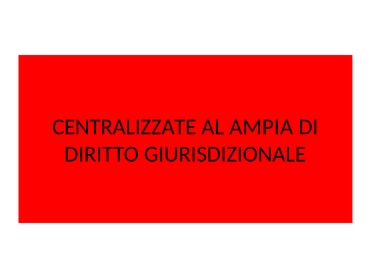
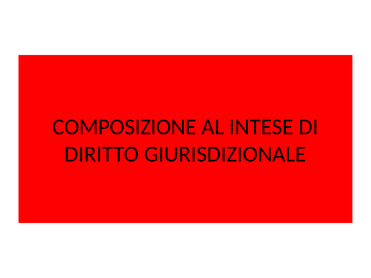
CENTRALIZZATE: CENTRALIZZATE -> COMPOSIZIONE
AMPIA: AMPIA -> INTESE
